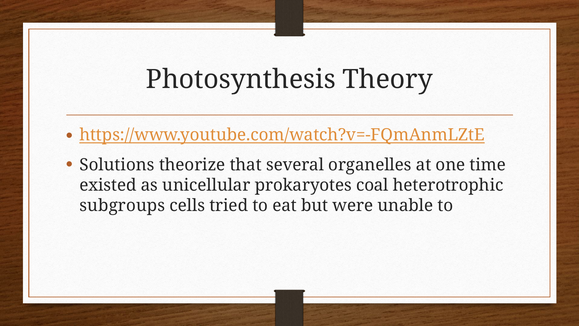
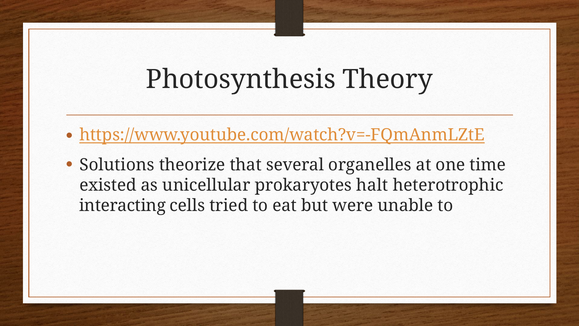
coal: coal -> halt
subgroups: subgroups -> interacting
